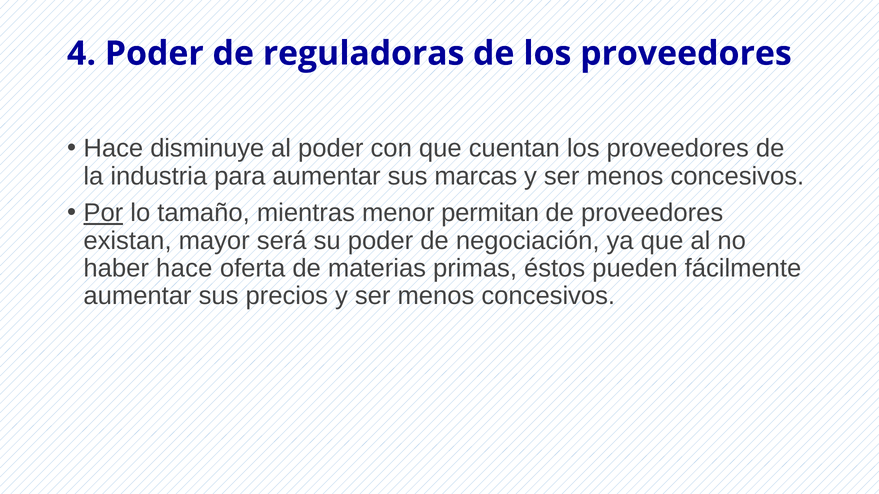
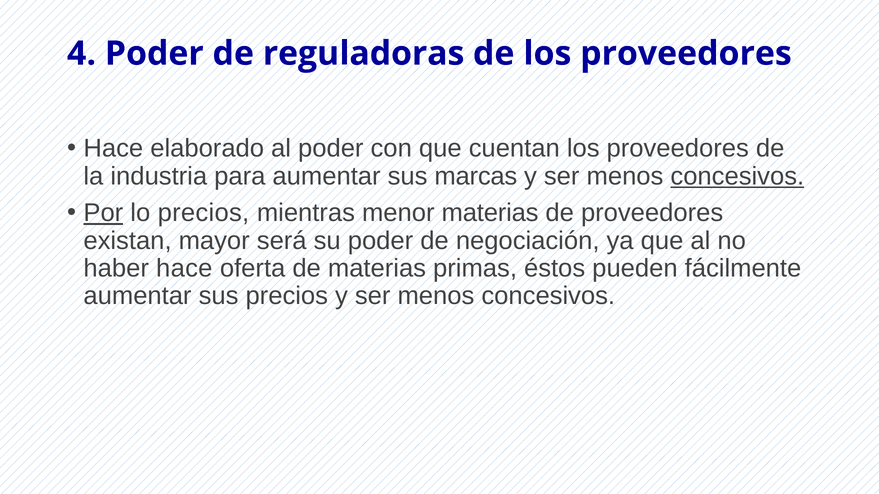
disminuye: disminuye -> elaborado
concesivos at (737, 176) underline: none -> present
lo tamaño: tamaño -> precios
menor permitan: permitan -> materias
